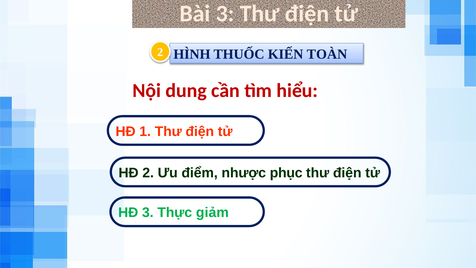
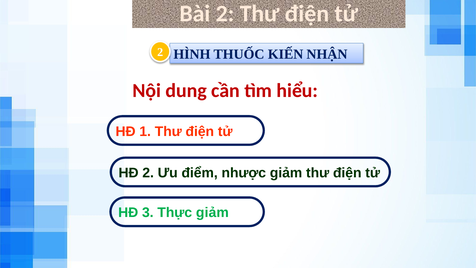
Bài 3: 3 -> 2
TOÀN: TOÀN -> NHẬN
nhược phục: phục -> giảm
